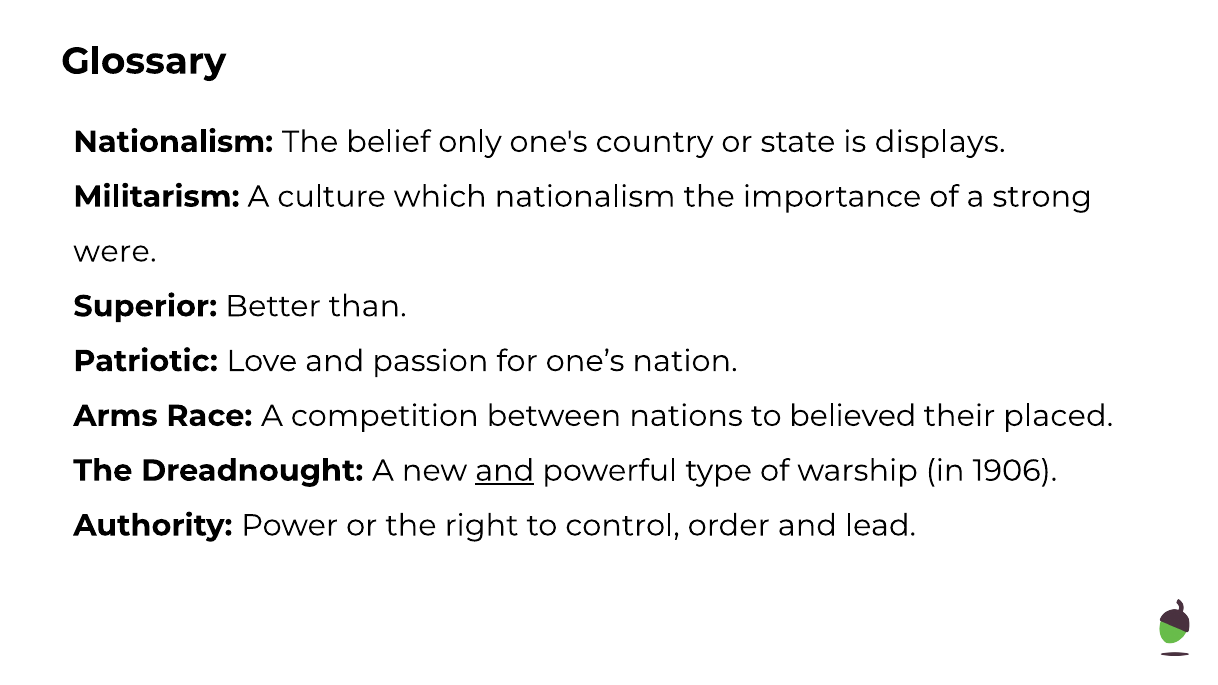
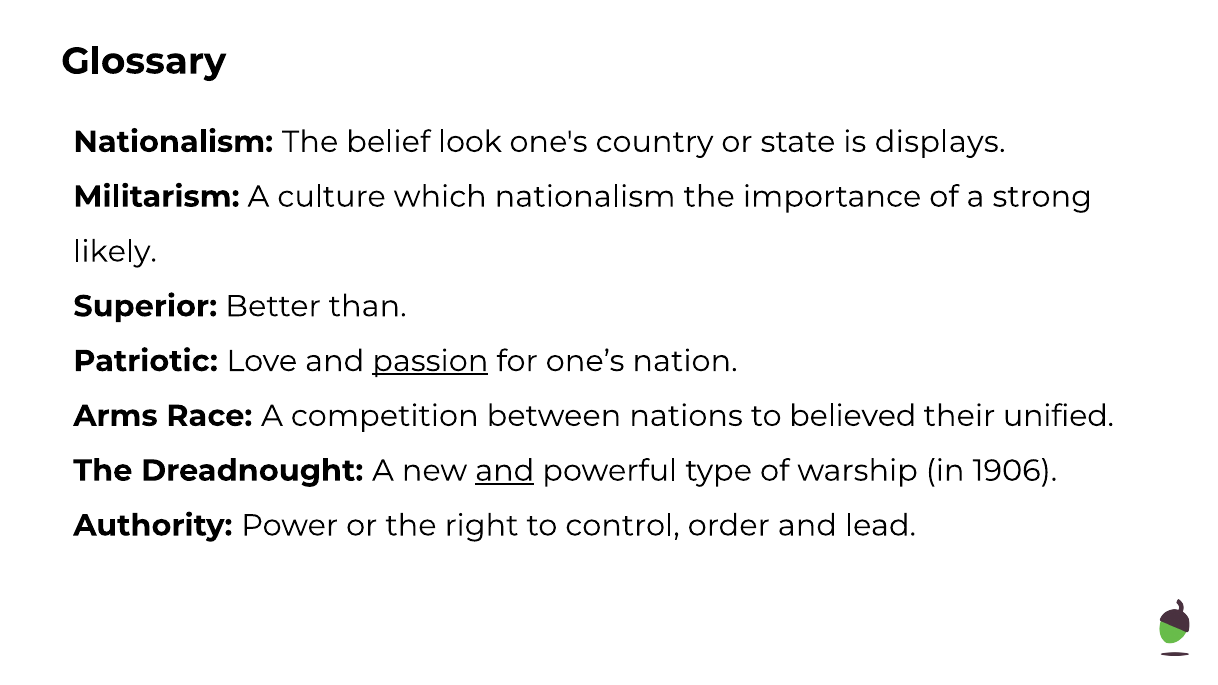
only: only -> look
were: were -> likely
passion underline: none -> present
placed: placed -> unified
